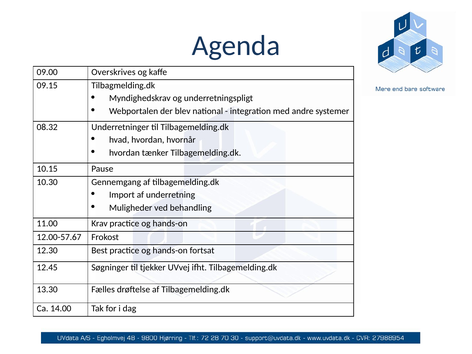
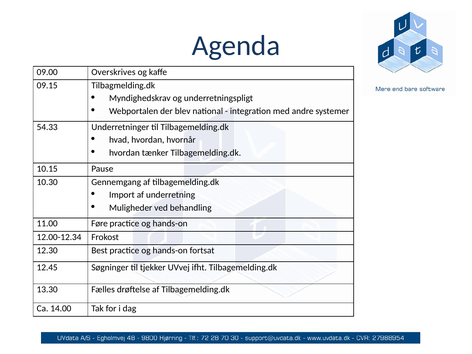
08.32: 08.32 -> 54.33
Krav: Krav -> Føre
12.00-57.67: 12.00-57.67 -> 12.00-12.34
